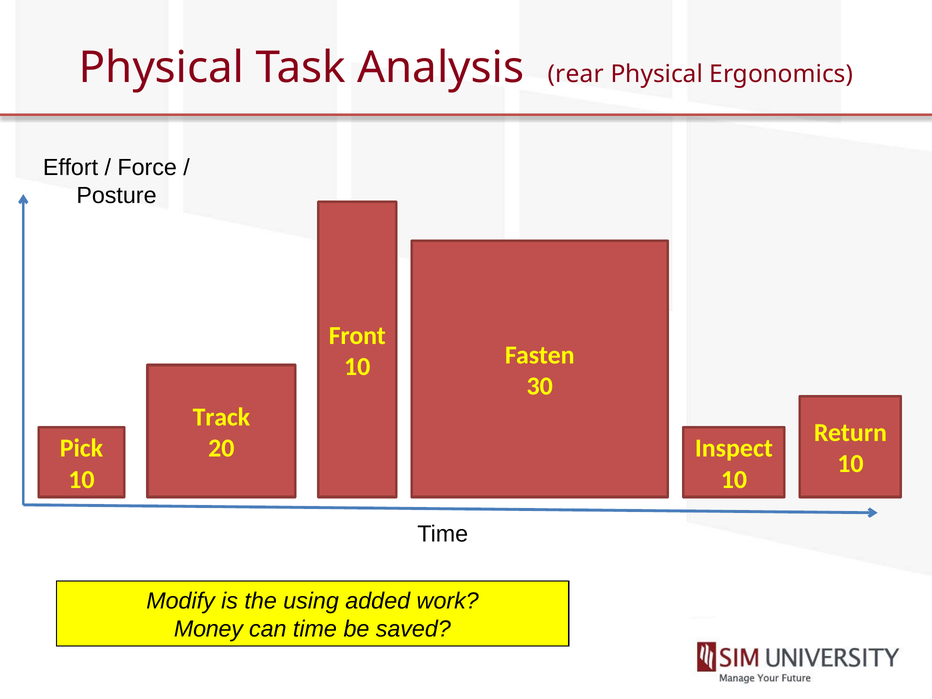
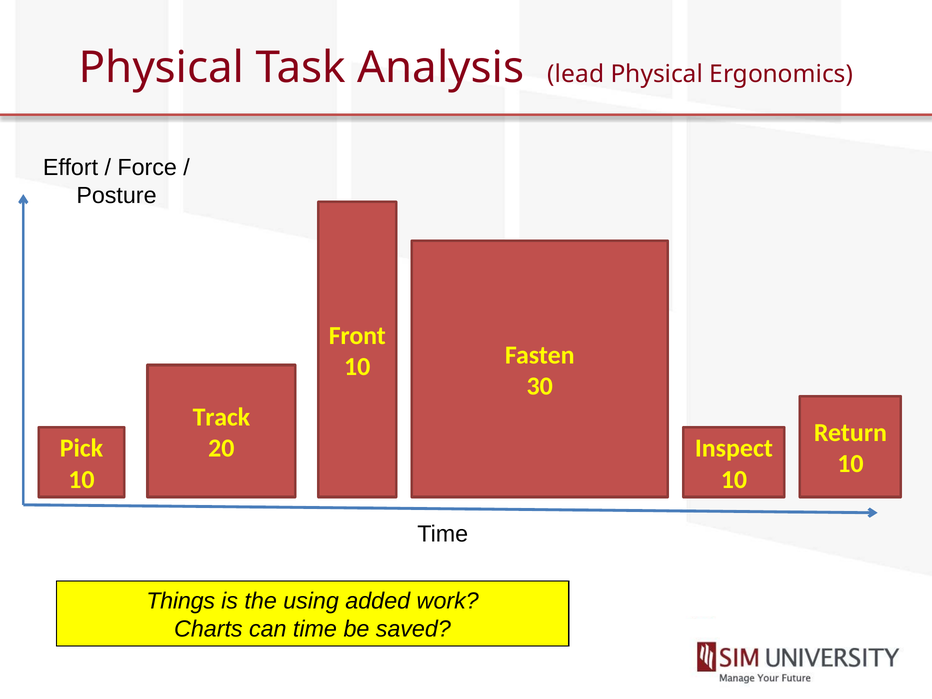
rear: rear -> lead
Modify: Modify -> Things
Money: Money -> Charts
